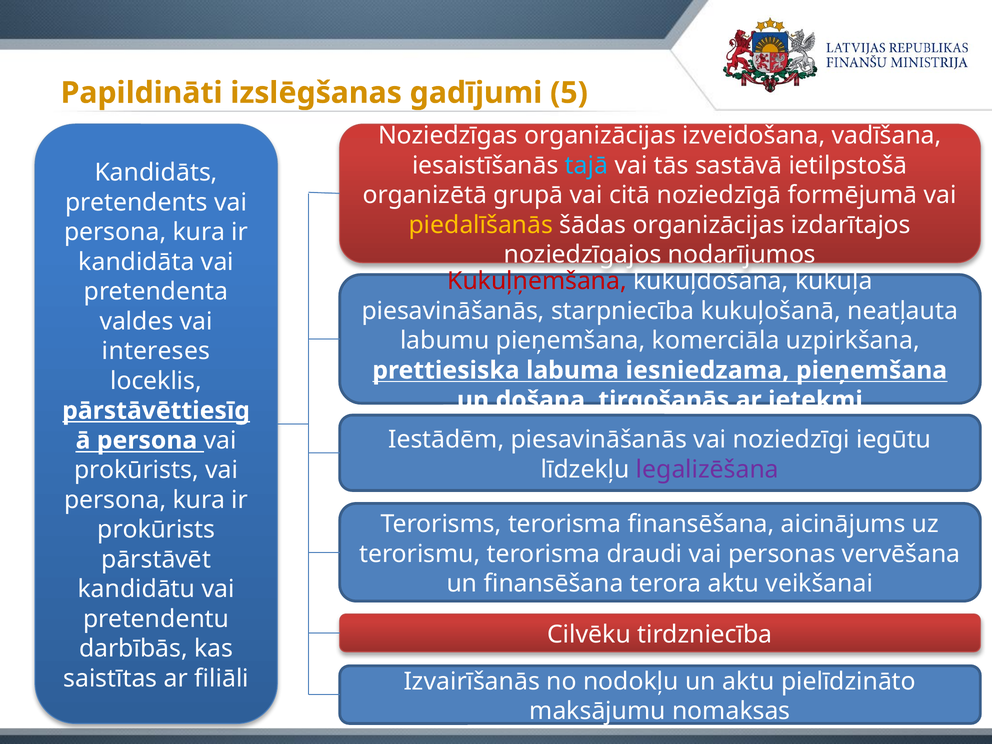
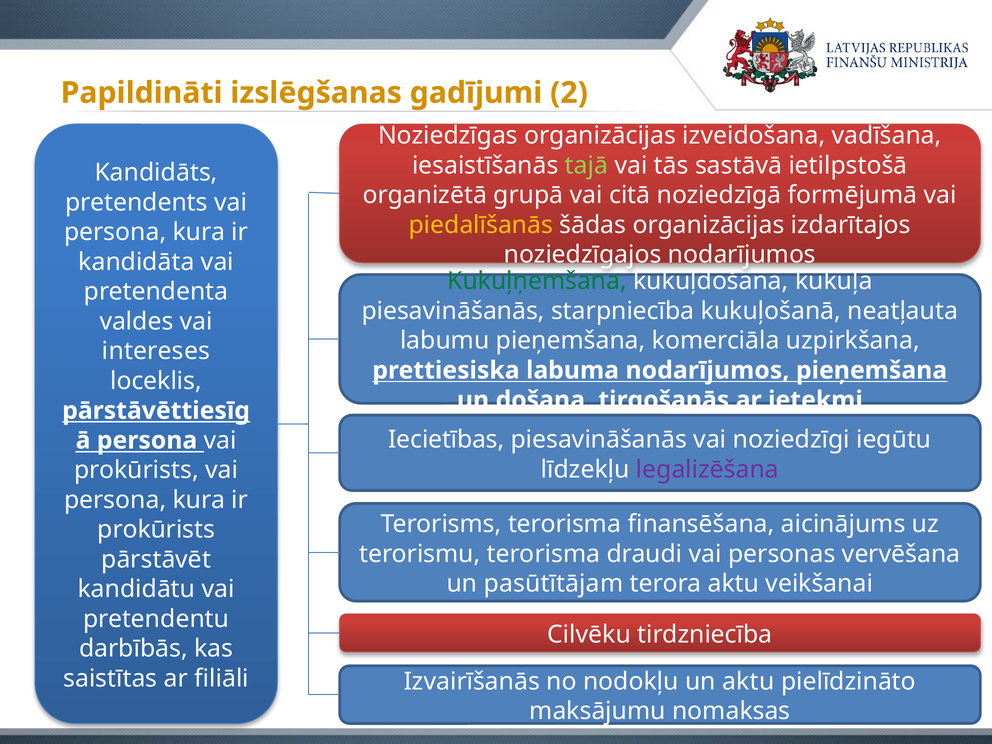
gadījumi 5: 5 -> 2
tajā colour: light blue -> light green
Kukuļņemšana colour: red -> green
labuma iesniedzama: iesniedzama -> nodarījumos
Iestādēm: Iestādēm -> Iecietības
un finansēšana: finansēšana -> pasūtītājam
